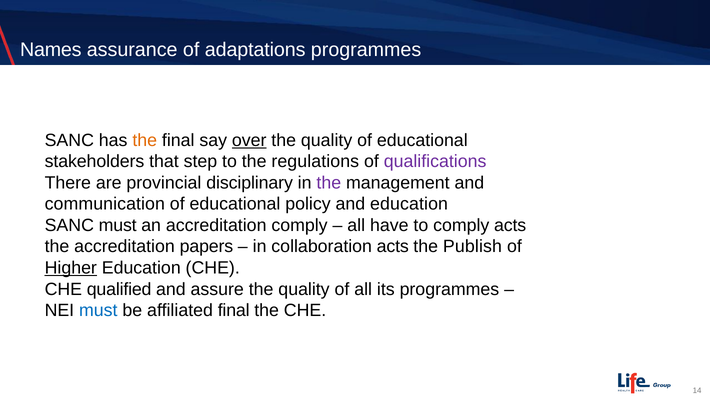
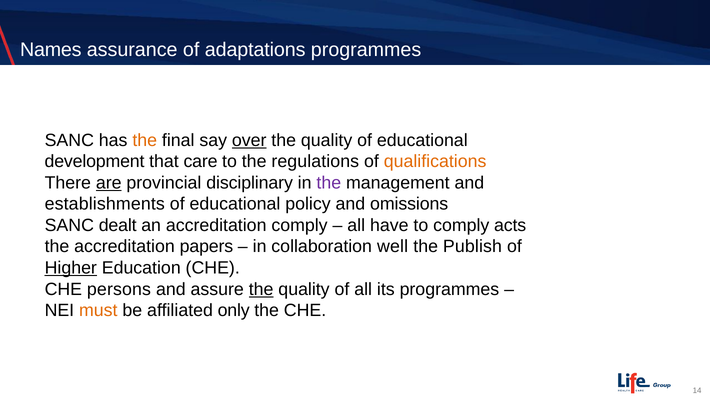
stakeholders: stakeholders -> development
step: step -> care
qualifications colour: purple -> orange
are underline: none -> present
communication: communication -> establishments
and education: education -> omissions
SANC must: must -> dealt
collaboration acts: acts -> well
qualified: qualified -> persons
the at (261, 289) underline: none -> present
must at (98, 311) colour: blue -> orange
affiliated final: final -> only
